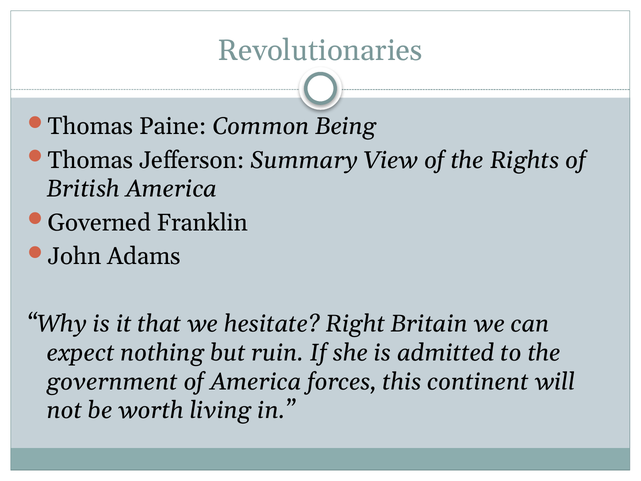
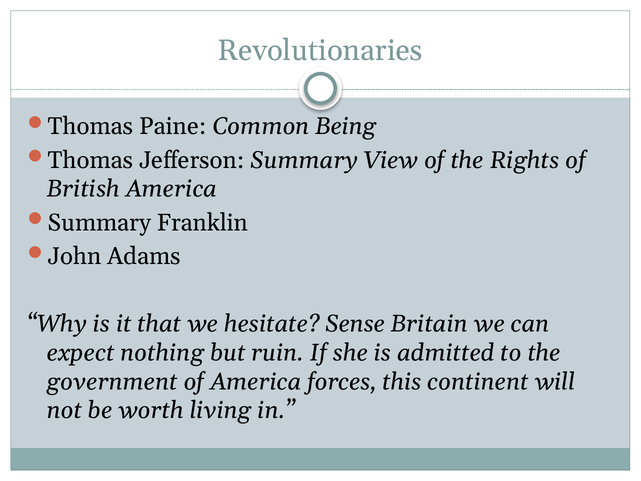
Governed at (99, 223): Governed -> Summary
Right: Right -> Sense
